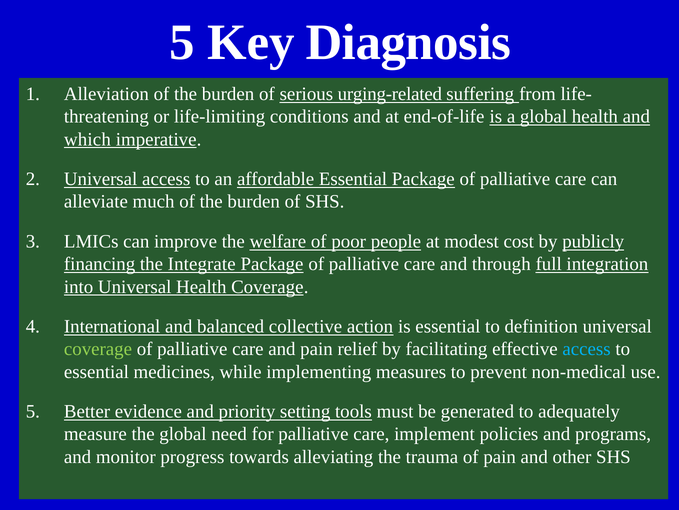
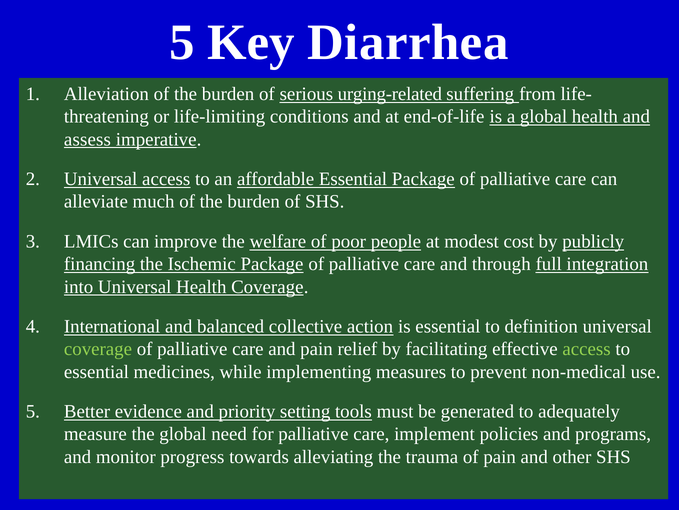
Diagnosis: Diagnosis -> Diarrhea
which: which -> assess
Integrate: Integrate -> Ischemic
access at (587, 349) colour: light blue -> light green
